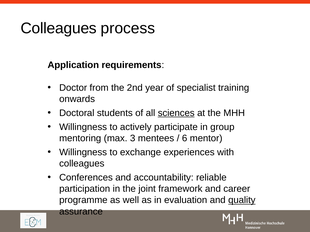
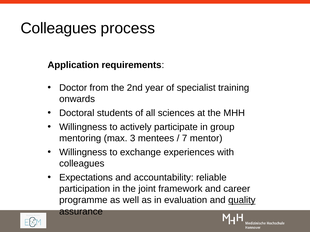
sciences underline: present -> none
6: 6 -> 7
Conferences: Conferences -> Expectations
